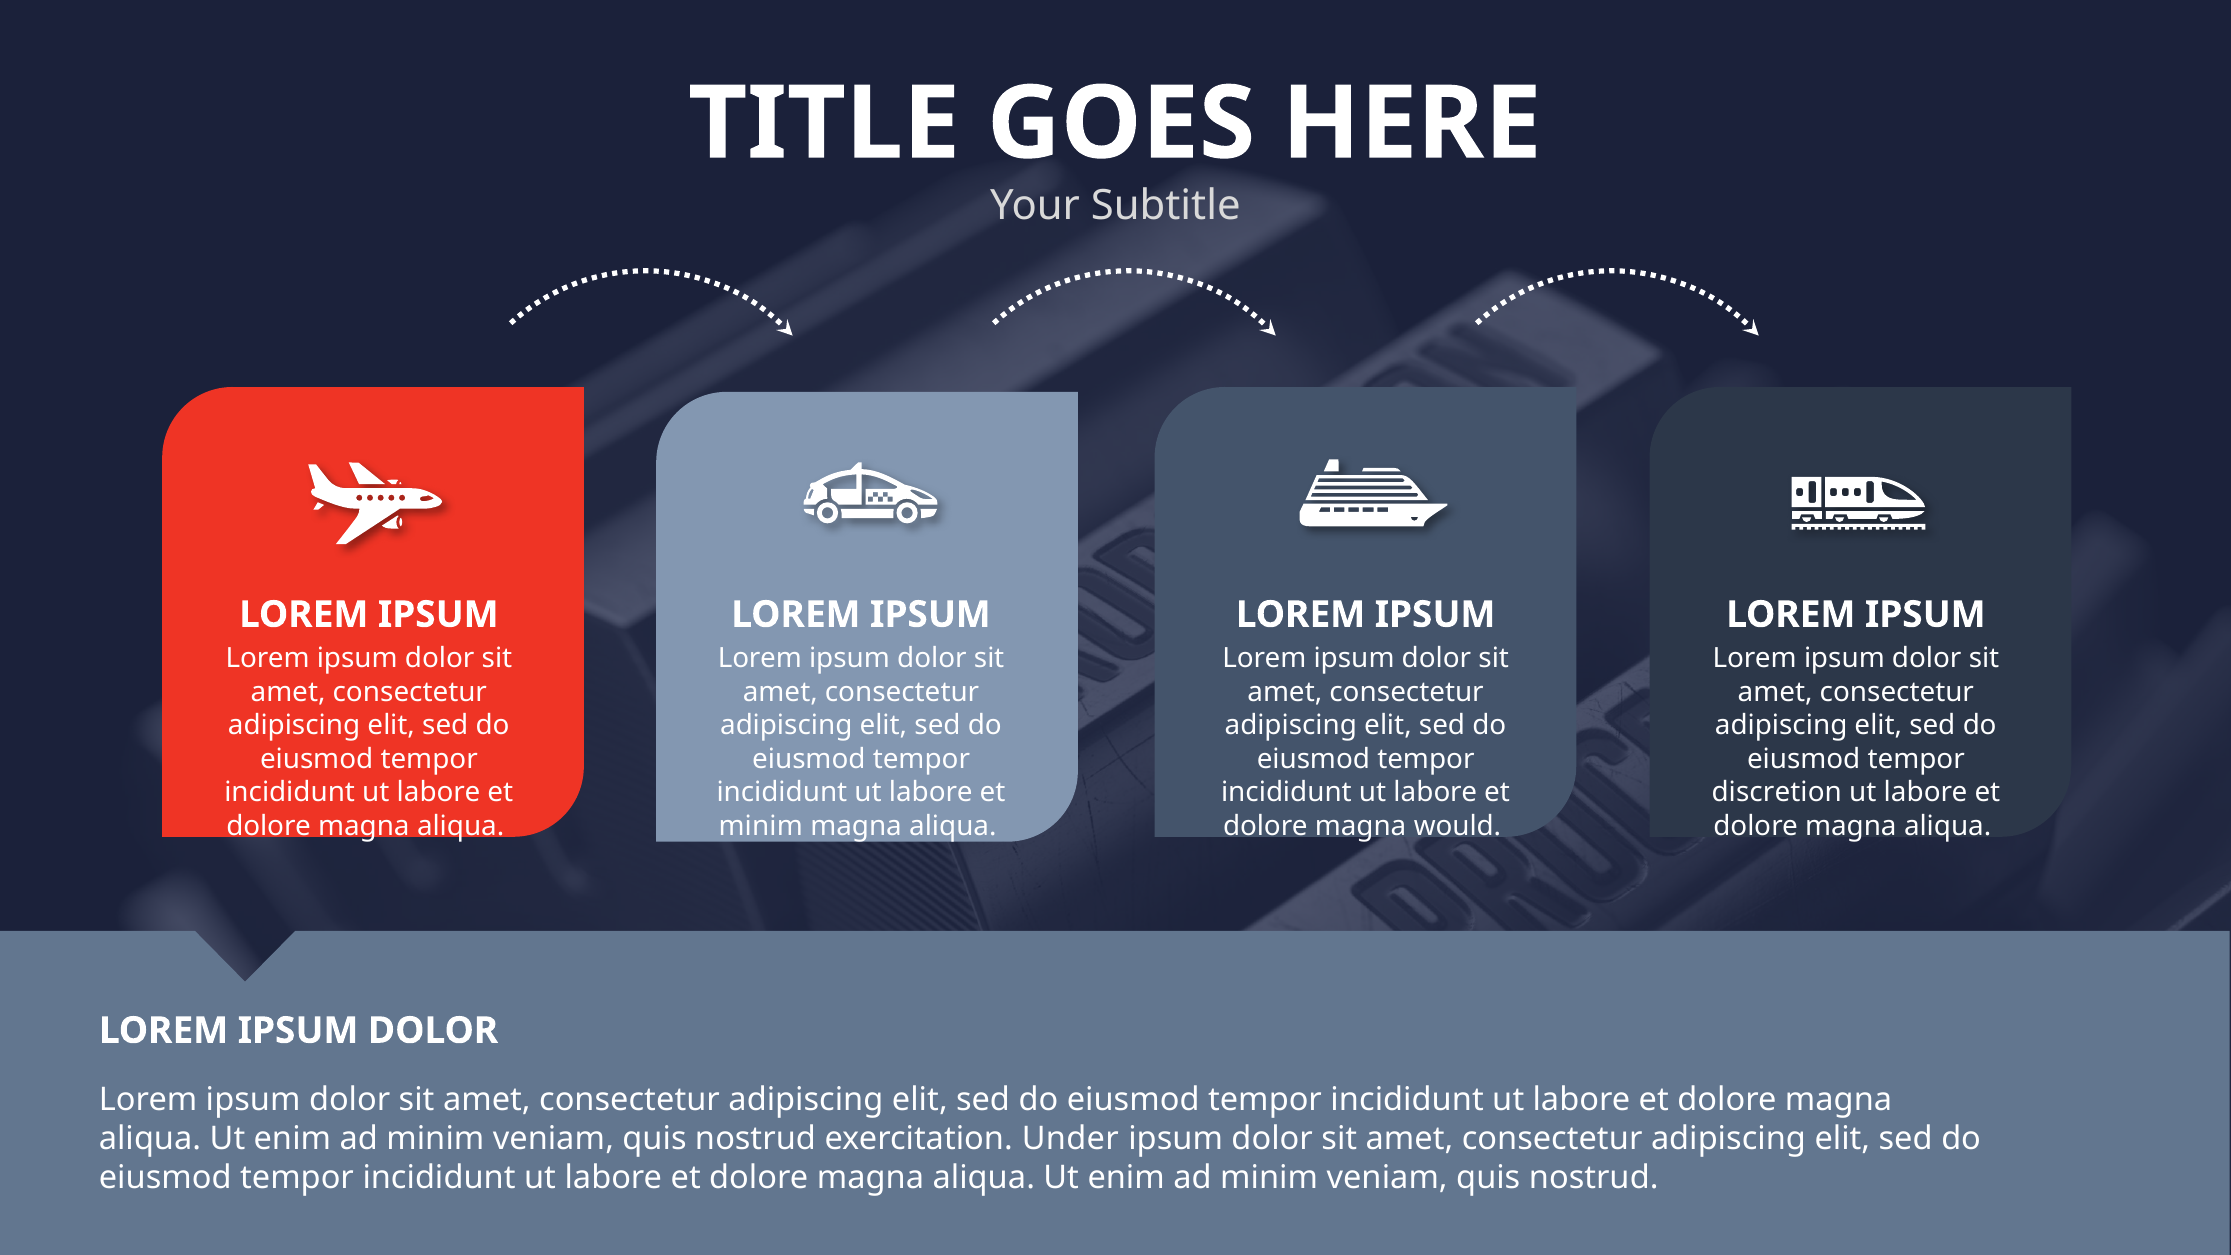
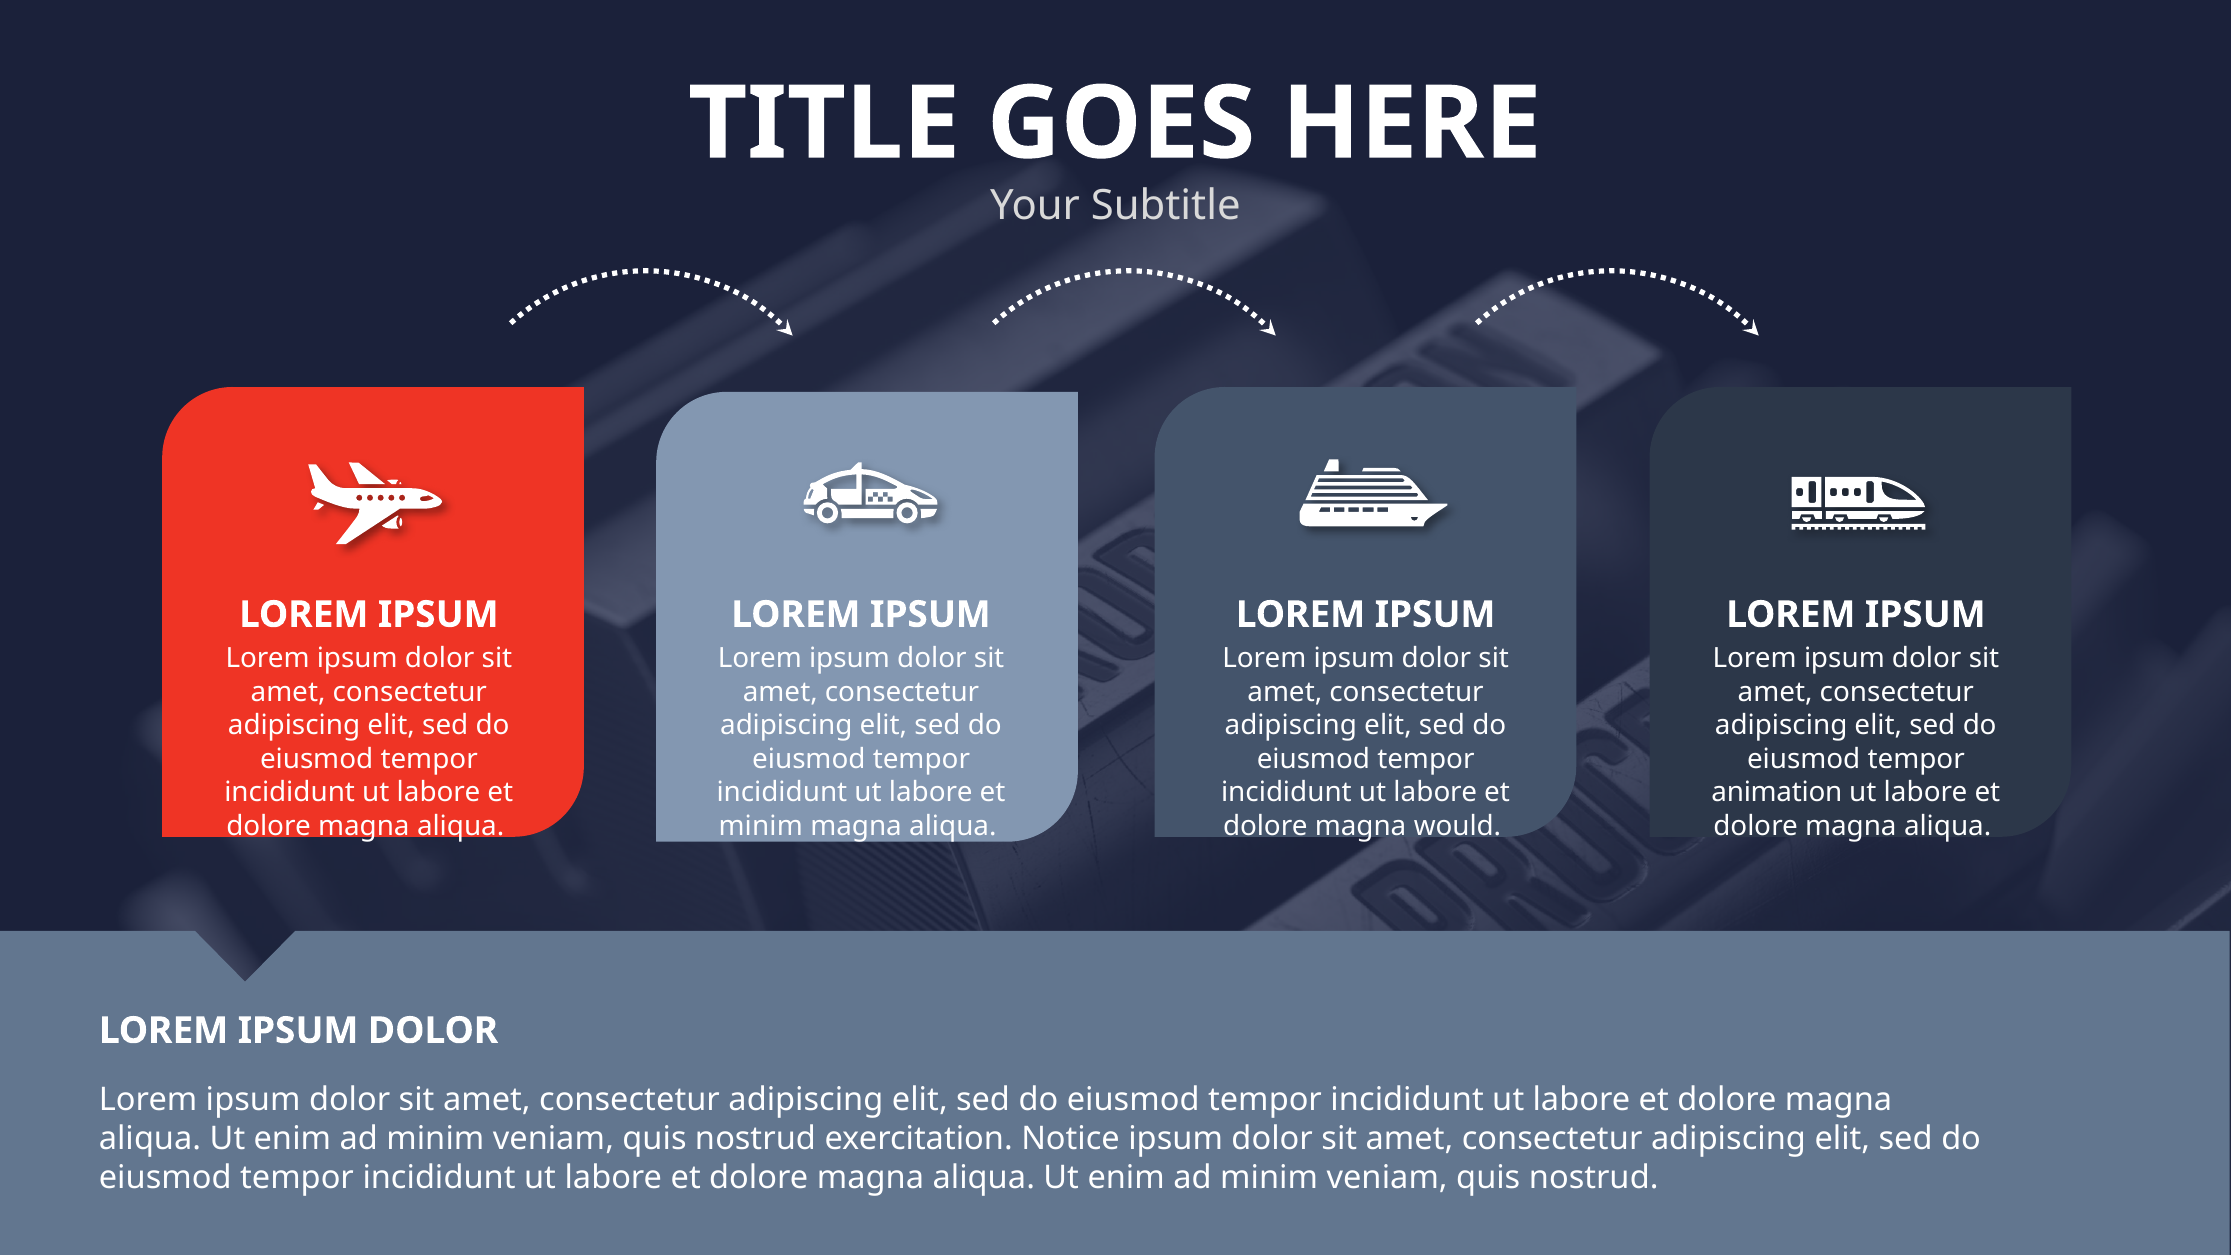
discretion: discretion -> animation
Under: Under -> Notice
